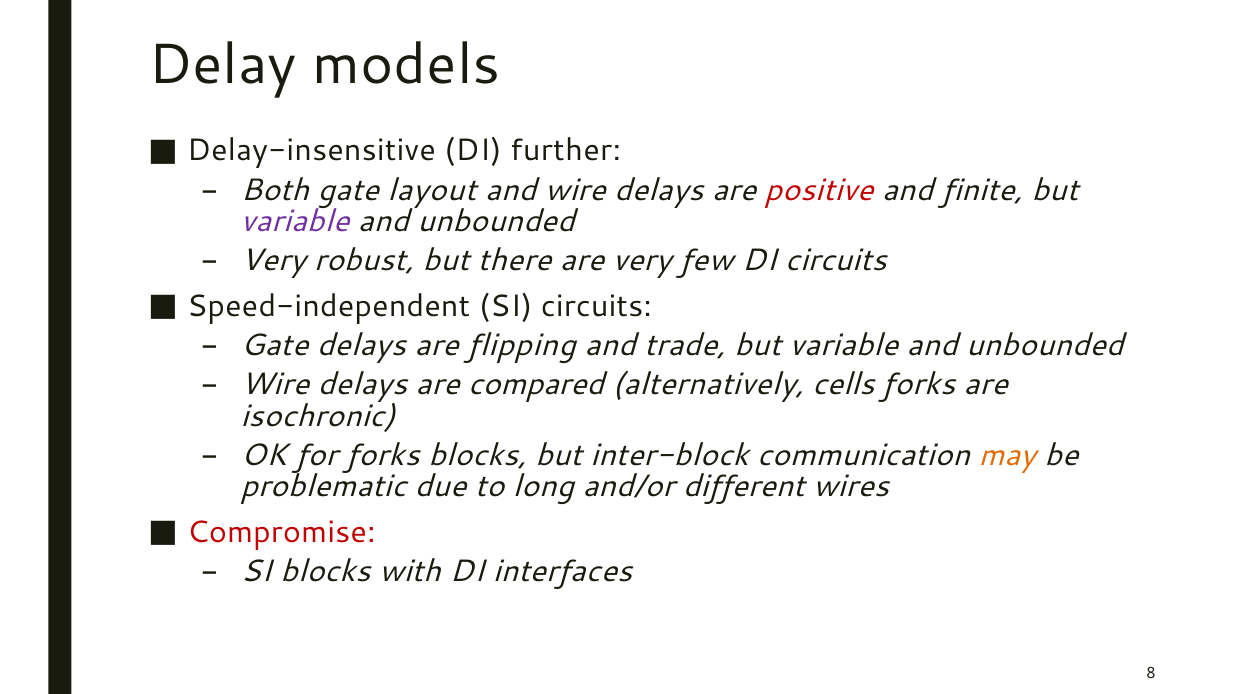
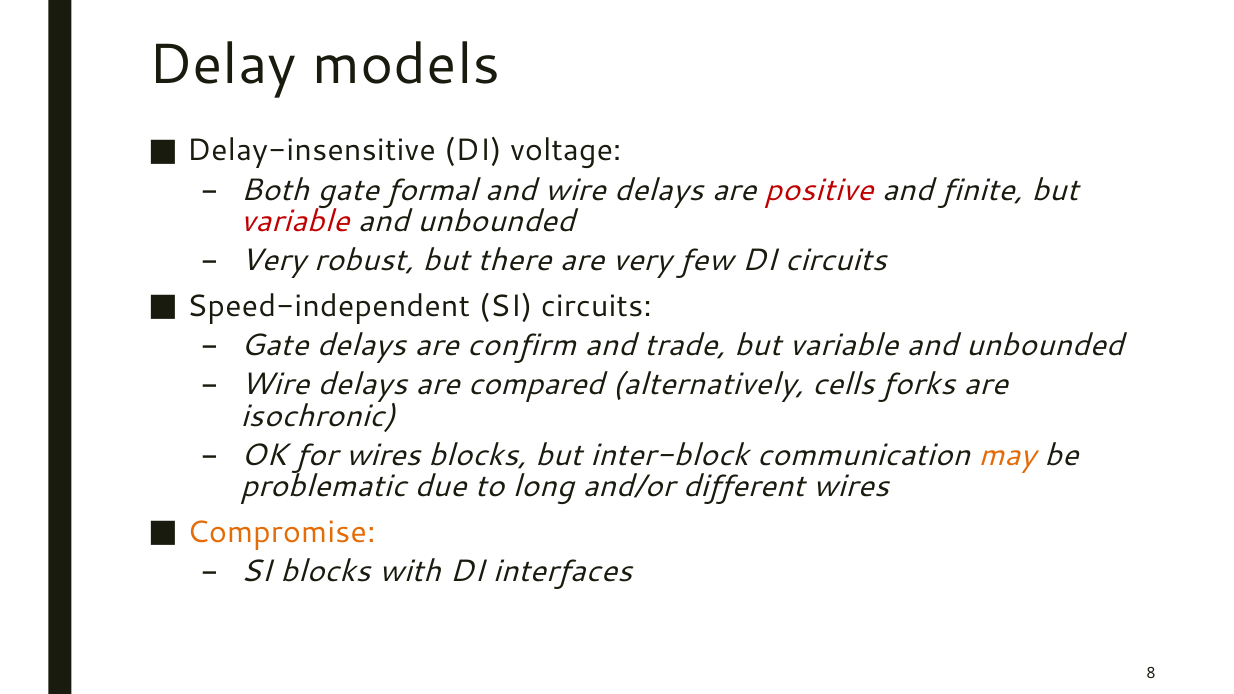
further: further -> voltage
layout: layout -> formal
variable at (295, 221) colour: purple -> red
flipping: flipping -> confirm
for forks: forks -> wires
Compromise colour: red -> orange
